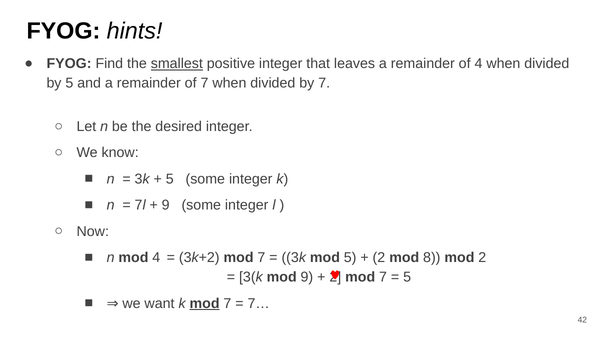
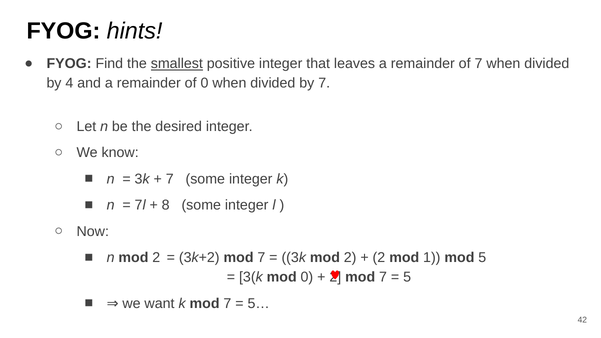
of 4: 4 -> 7
by 5: 5 -> 4
of 7: 7 -> 0
5 at (170, 179): 5 -> 7
9 at (166, 205): 9 -> 8
n mod 4: 4 -> 2
3k mod 5: 5 -> 2
8: 8 -> 1
mod 2: 2 -> 5
mod 9: 9 -> 0
mod at (205, 304) underline: present -> none
7…: 7… -> 5…
